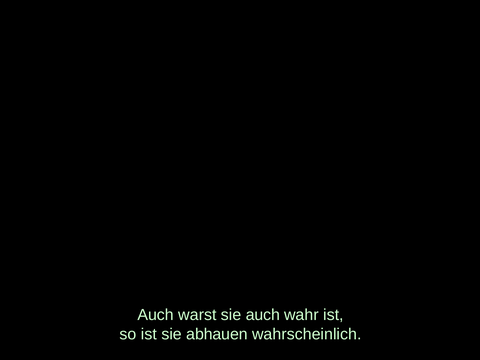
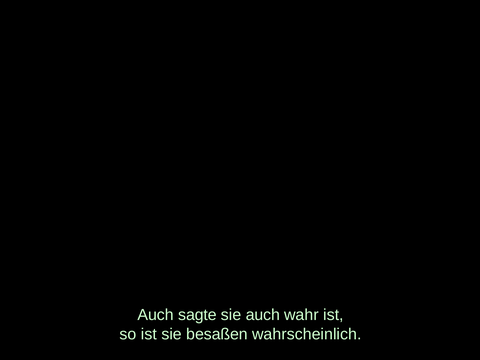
warst: warst -> sagte
abhauen: abhauen -> besaßen
